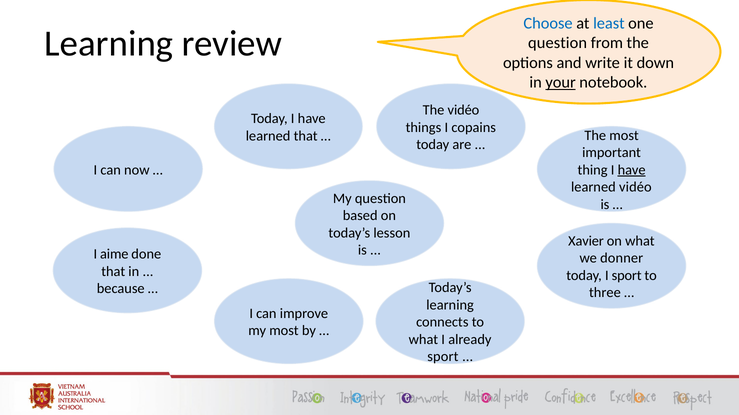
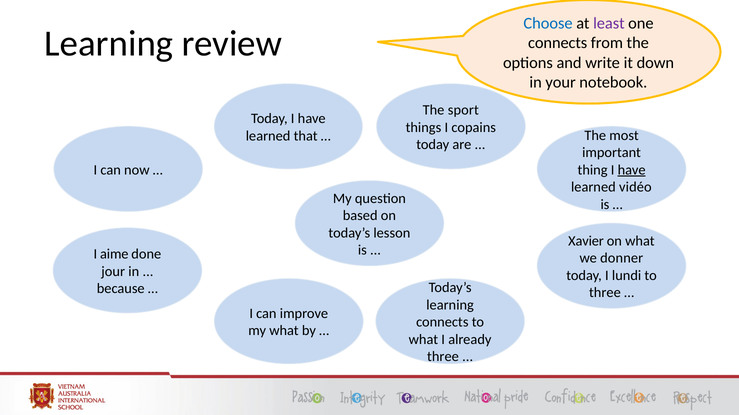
least colour: blue -> purple
question at (558, 43): question -> connects
your underline: present -> none
The vidéo: vidéo -> sport
that at (113, 272): that -> jour
I sport: sport -> lundi
my most: most -> what
sport at (443, 357): sport -> three
